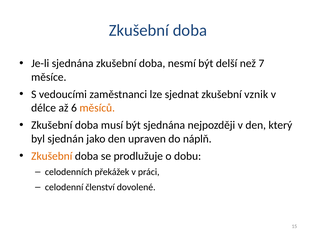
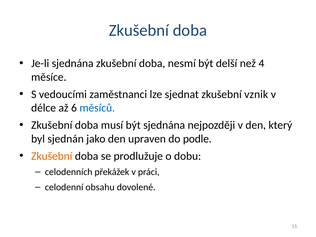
7: 7 -> 4
měsíců colour: orange -> blue
náplň: náplň -> podle
členství: členství -> obsahu
